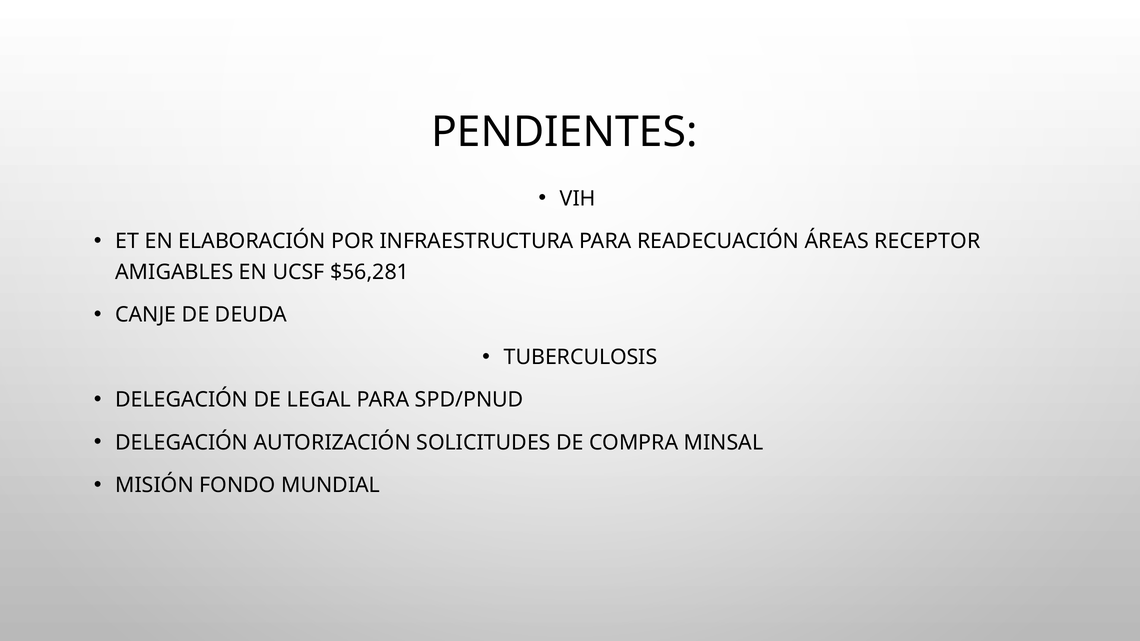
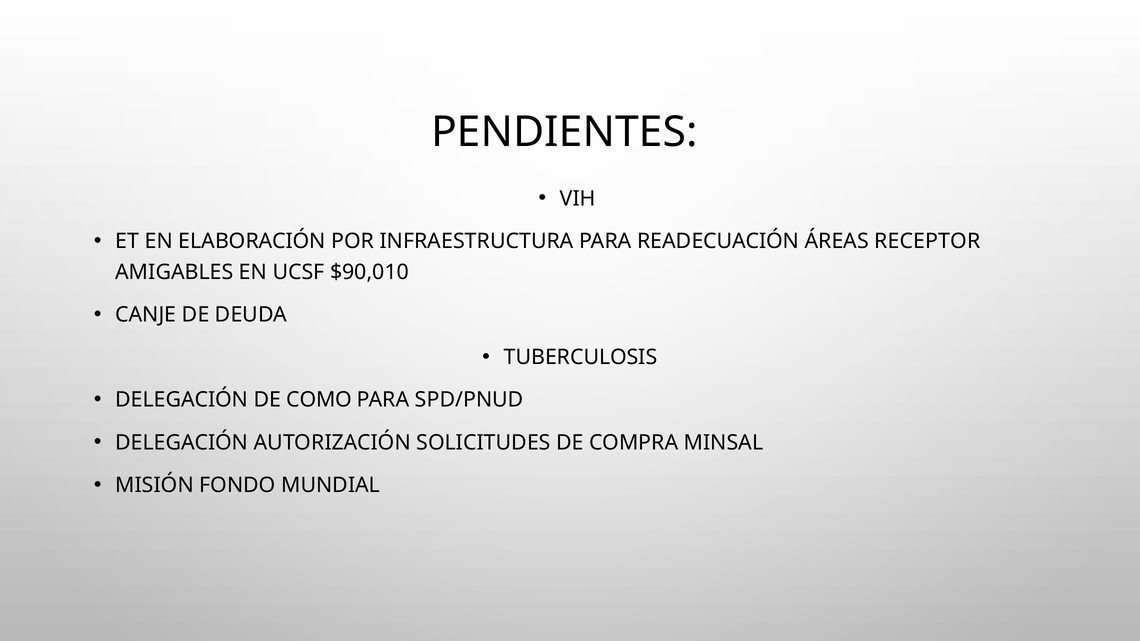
$56,281: $56,281 -> $90,010
LEGAL: LEGAL -> COMO
